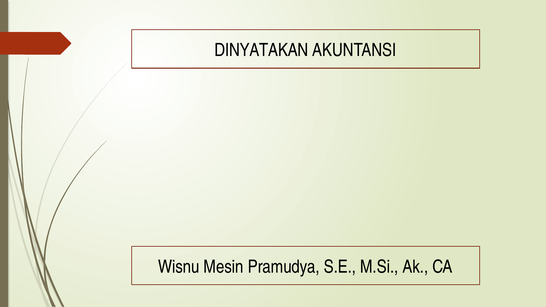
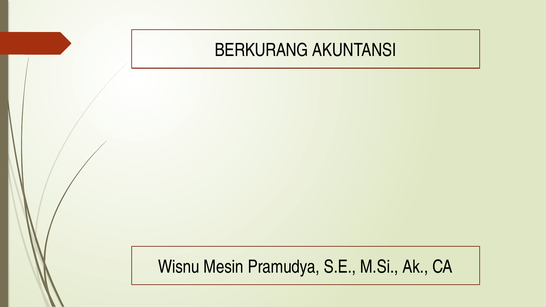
DINYATAKAN: DINYATAKAN -> BERKURANG
